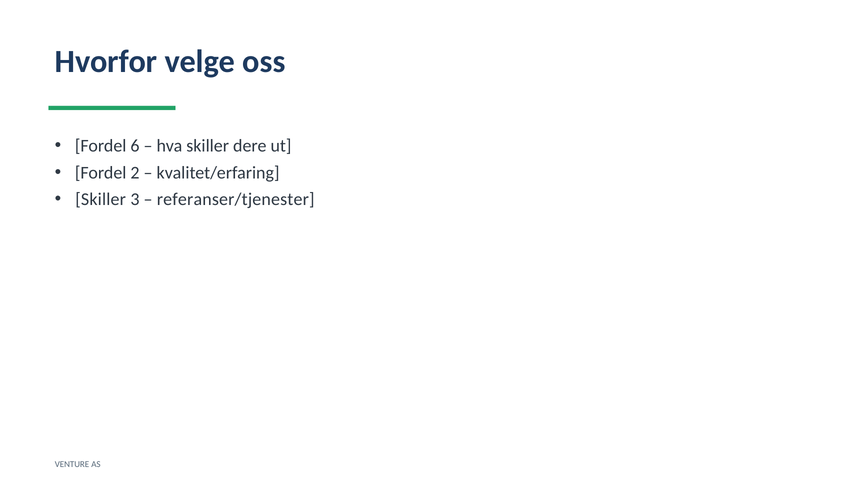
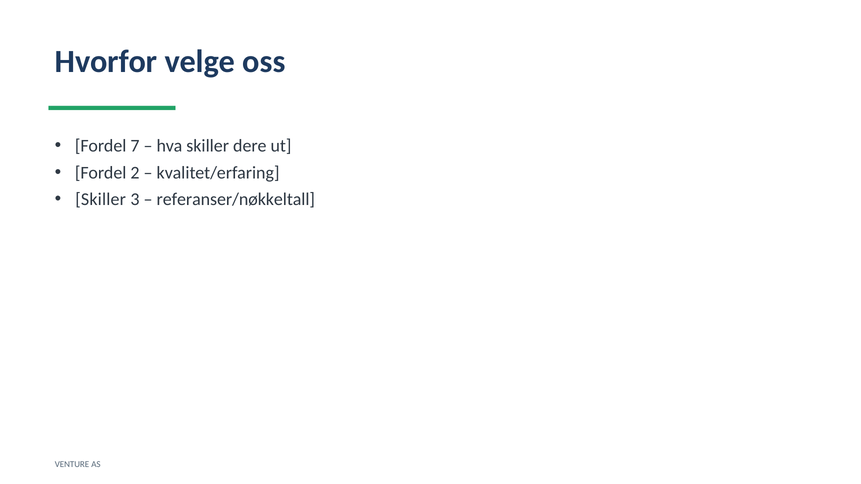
6: 6 -> 7
referanser/tjenester: referanser/tjenester -> referanser/nøkkeltall
